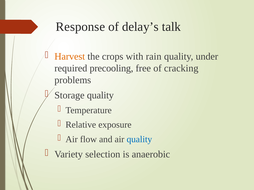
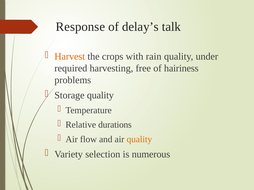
precooling: precooling -> harvesting
cracking: cracking -> hairiness
exposure: exposure -> durations
quality at (139, 140) colour: blue -> orange
anaerobic: anaerobic -> numerous
